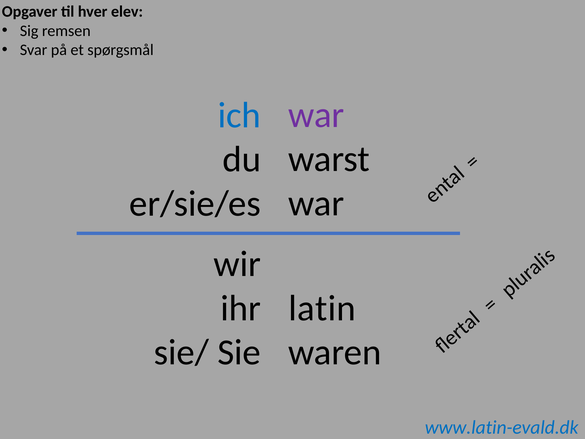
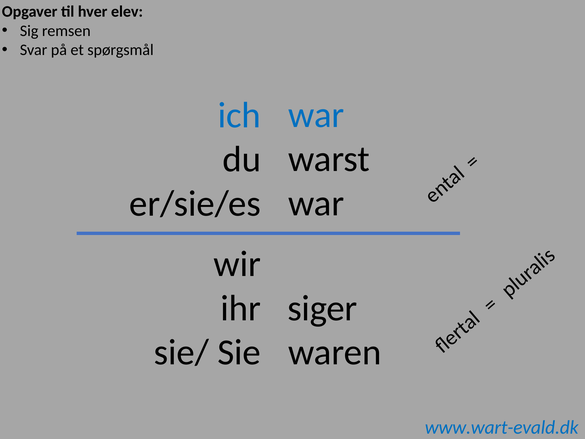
war at (316, 115) colour: purple -> blue
latin: latin -> siger
www.latin-evald.dk: www.latin-evald.dk -> www.wart-evald.dk
